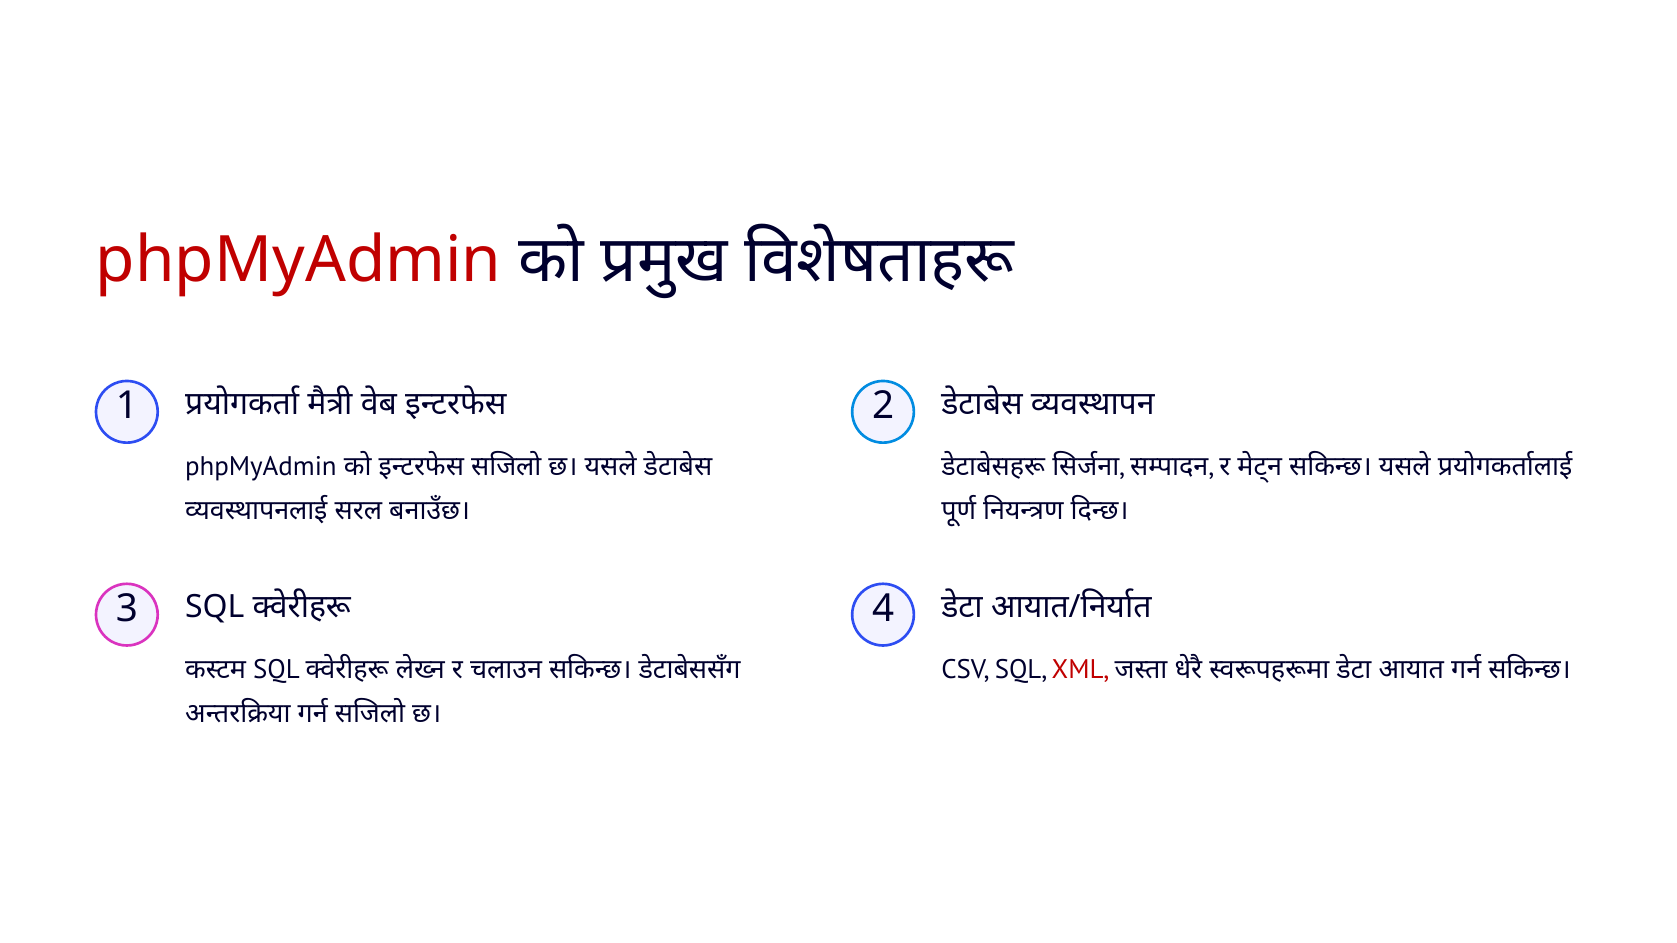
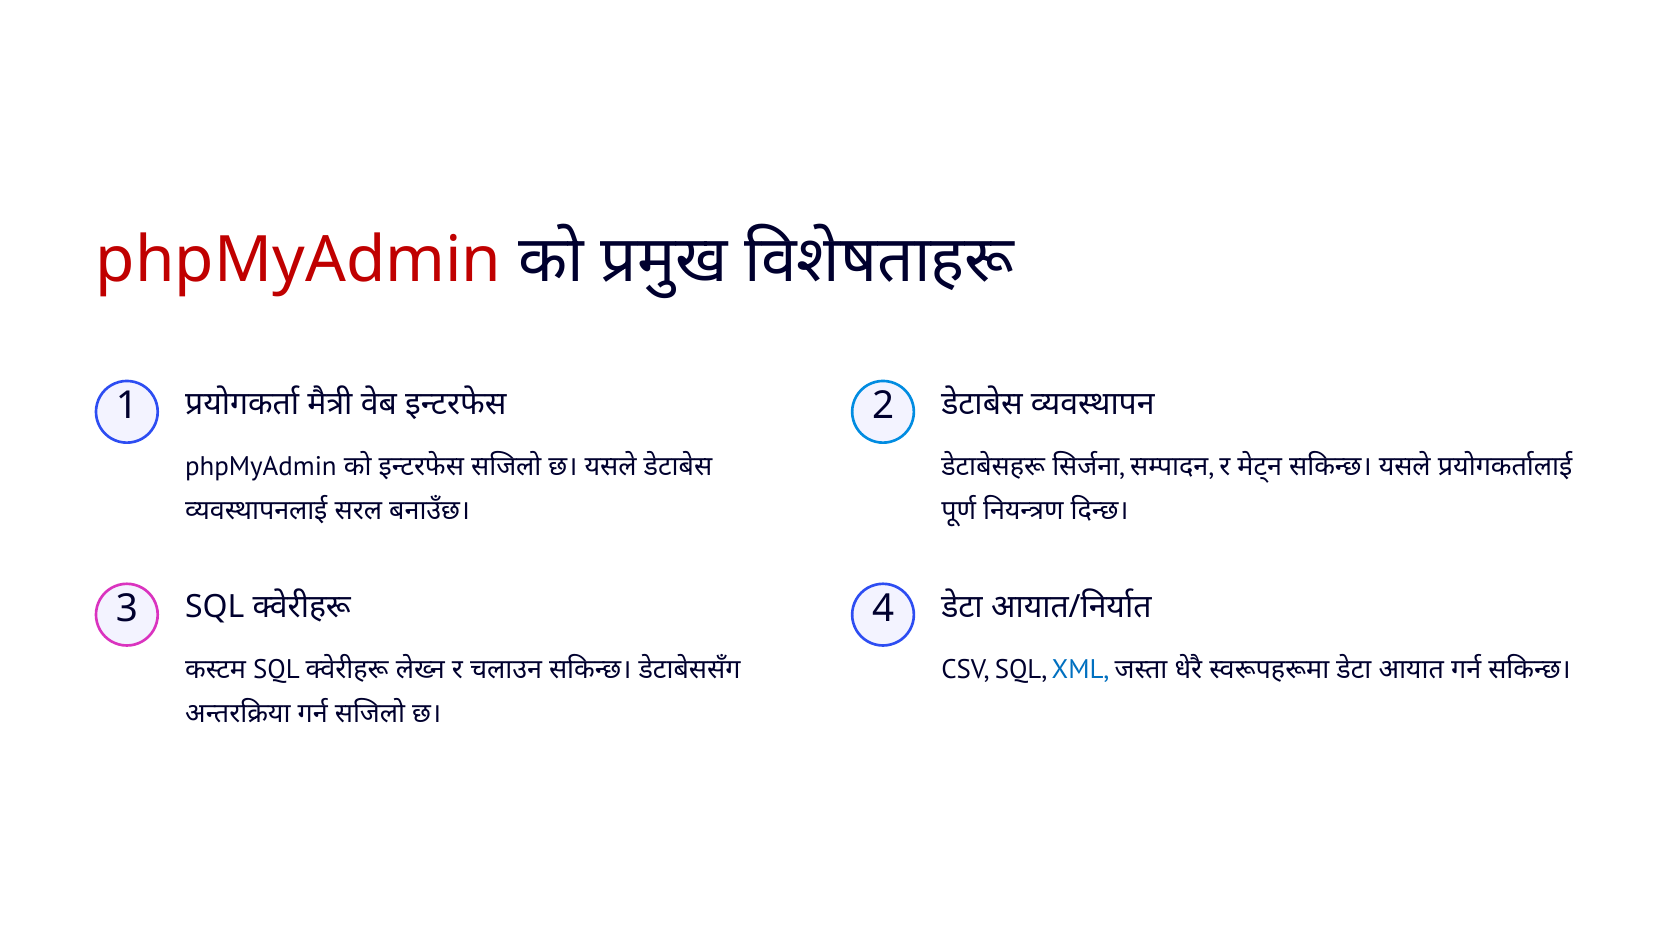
XML colour: red -> blue
